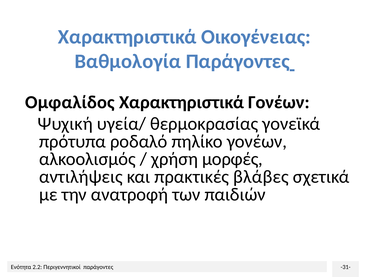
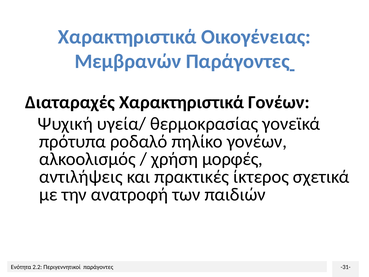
Βαθμολογία: Βαθμολογία -> Μεμβρανών
Ομφαλίδος: Ομφαλίδος -> Διαταραχές
βλάβες: βλάβες -> ίκτερος
